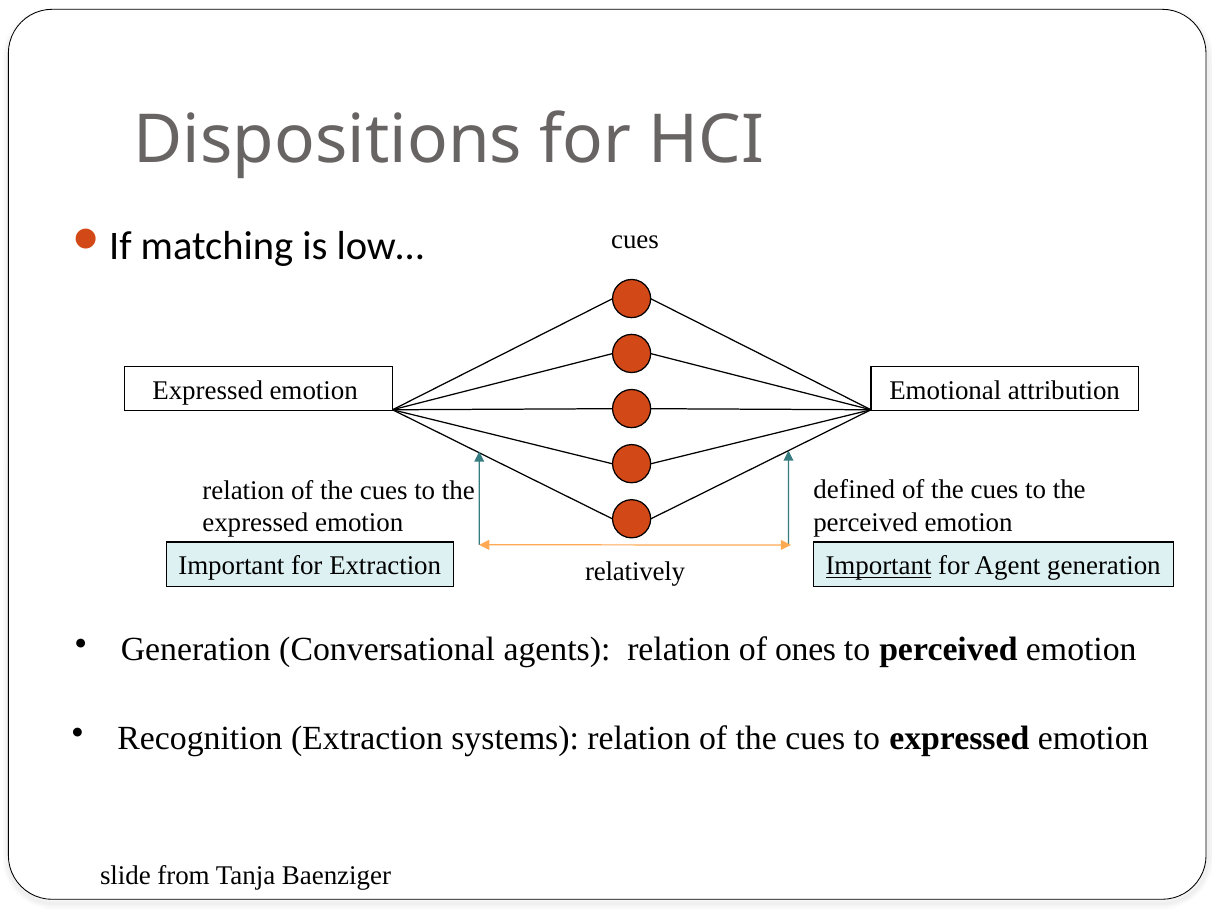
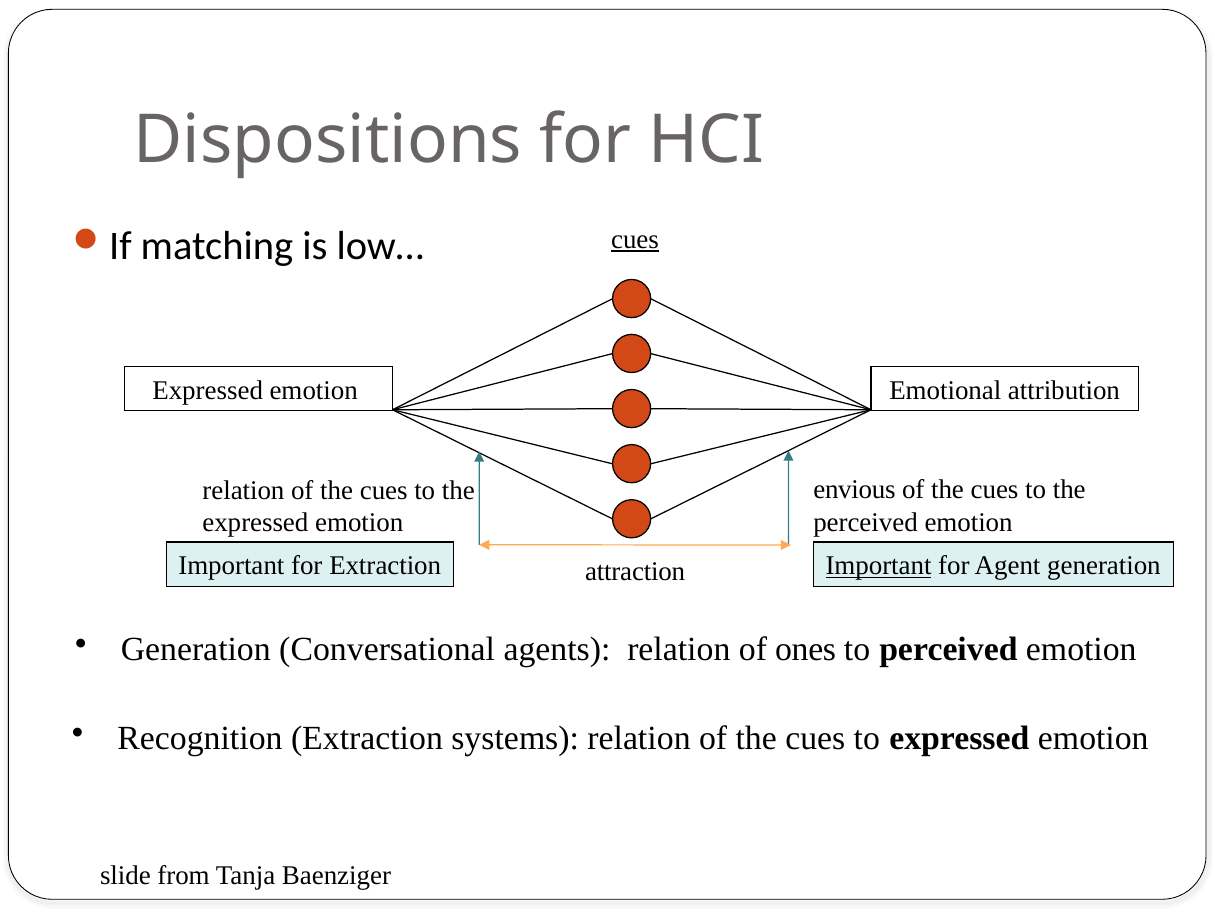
cues at (635, 239) underline: none -> present
defined: defined -> envious
relatively: relatively -> attraction
